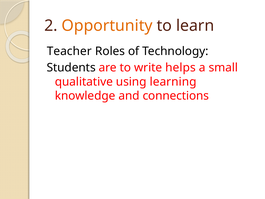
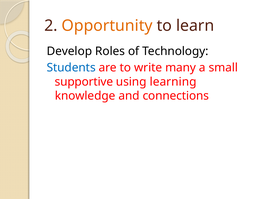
Teacher: Teacher -> Develop
Students colour: black -> blue
helps: helps -> many
qualitative: qualitative -> supportive
